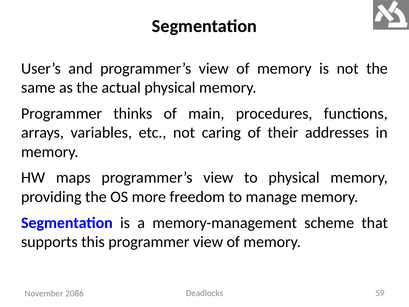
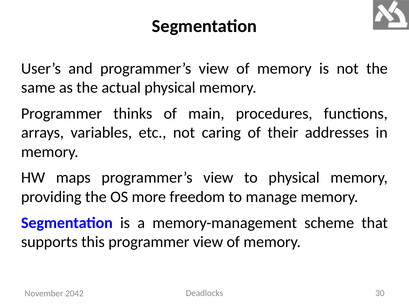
59: 59 -> 30
2086: 2086 -> 2042
